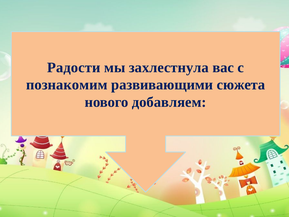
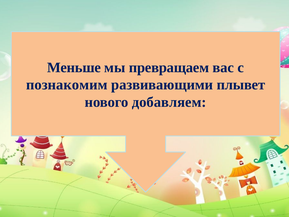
Радости: Радости -> Меньше
захлестнула: захлестнула -> превращаем
сюжета: сюжета -> плывет
